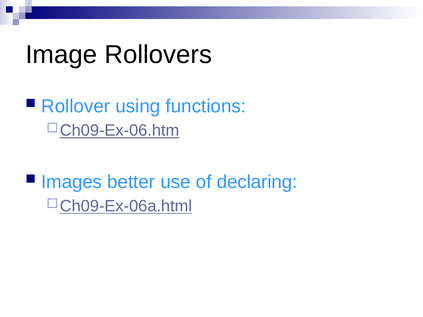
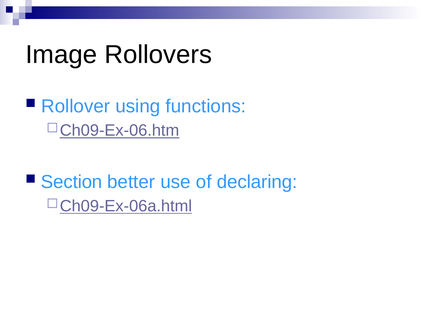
Images: Images -> Section
